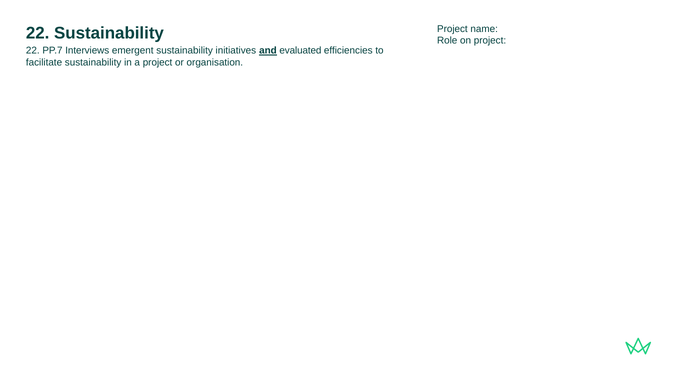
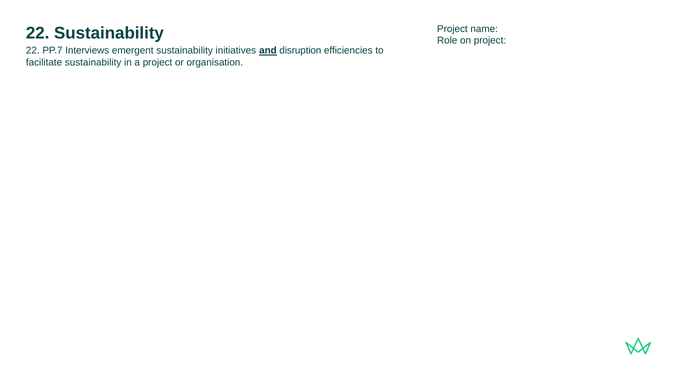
evaluated: evaluated -> disruption
